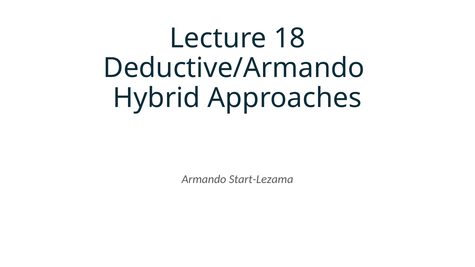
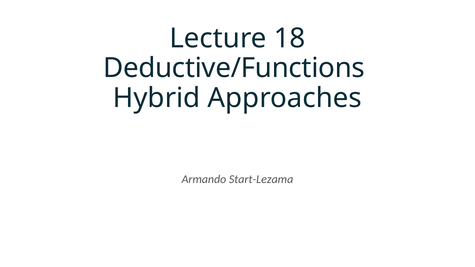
Deductive/Armando: Deductive/Armando -> Deductive/Functions
